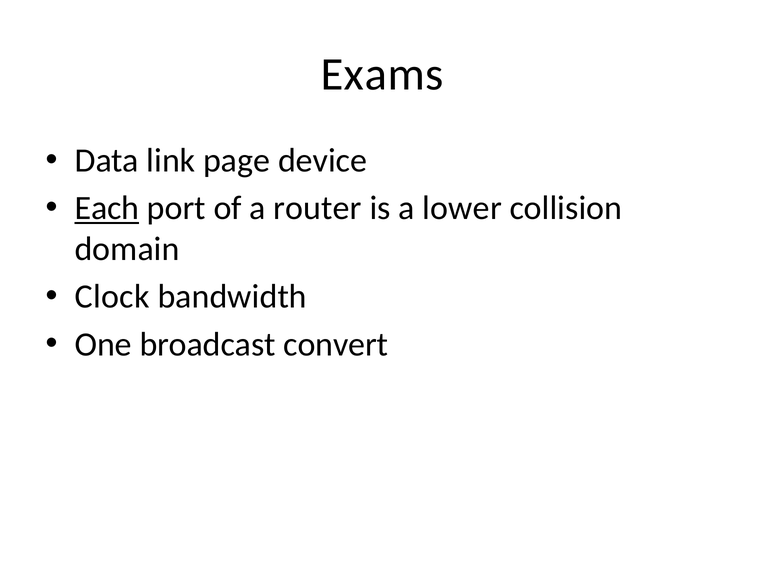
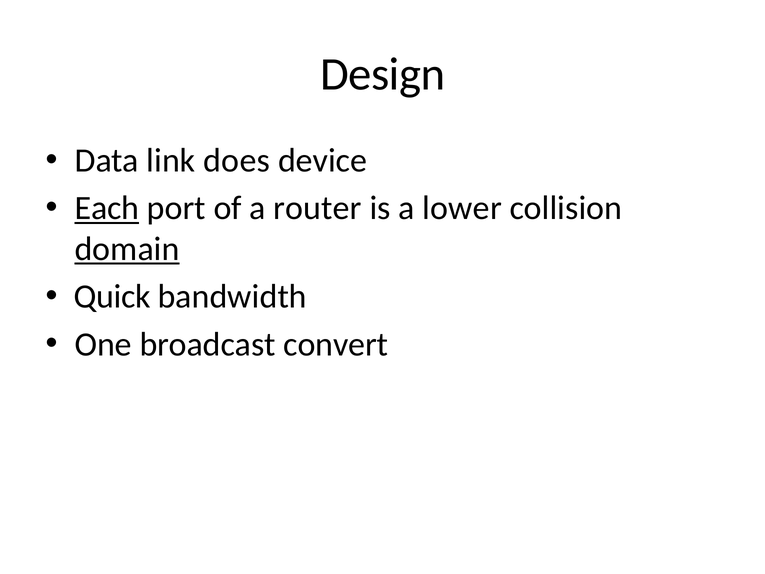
Exams: Exams -> Design
page: page -> does
domain underline: none -> present
Clock: Clock -> Quick
